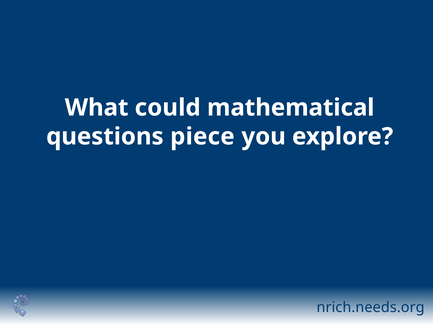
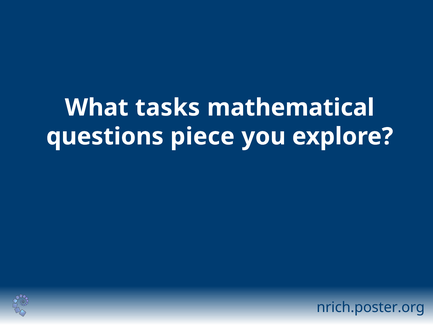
could: could -> tasks
nrich.needs.org: nrich.needs.org -> nrich.poster.org
